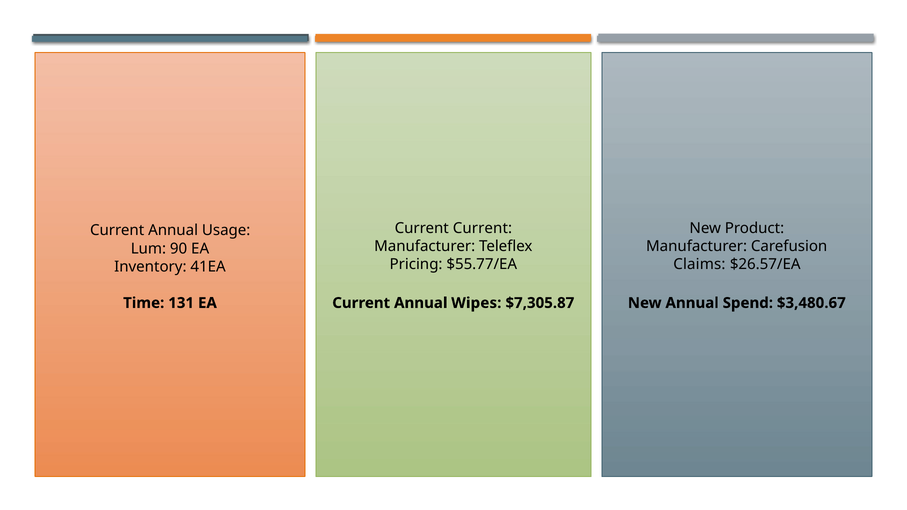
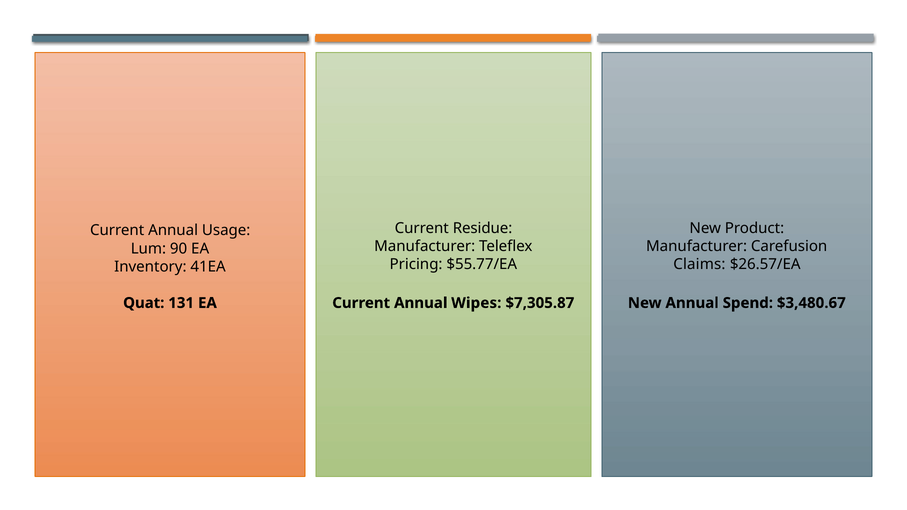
Current Current: Current -> Residue
Time: Time -> Quat
